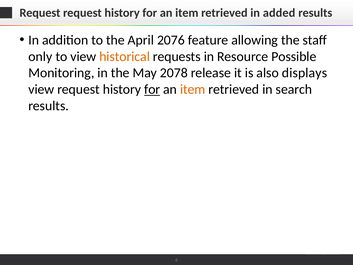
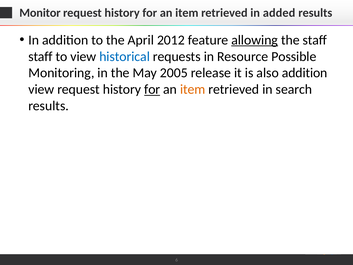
Request at (40, 13): Request -> Monitor
2076: 2076 -> 2012
allowing underline: none -> present
only at (40, 56): only -> staff
historical colour: orange -> blue
2078: 2078 -> 2005
also displays: displays -> addition
